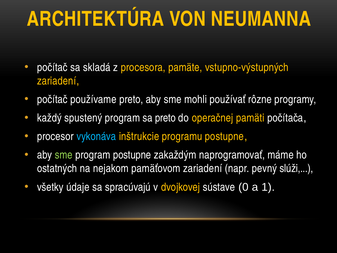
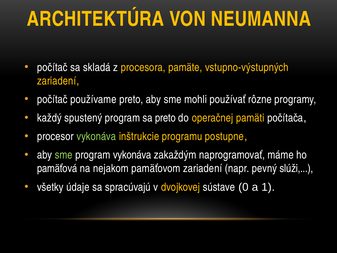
vykonáva at (96, 136) colour: light blue -> light green
program postupne: postupne -> vykonáva
ostatných: ostatných -> pamäťová
